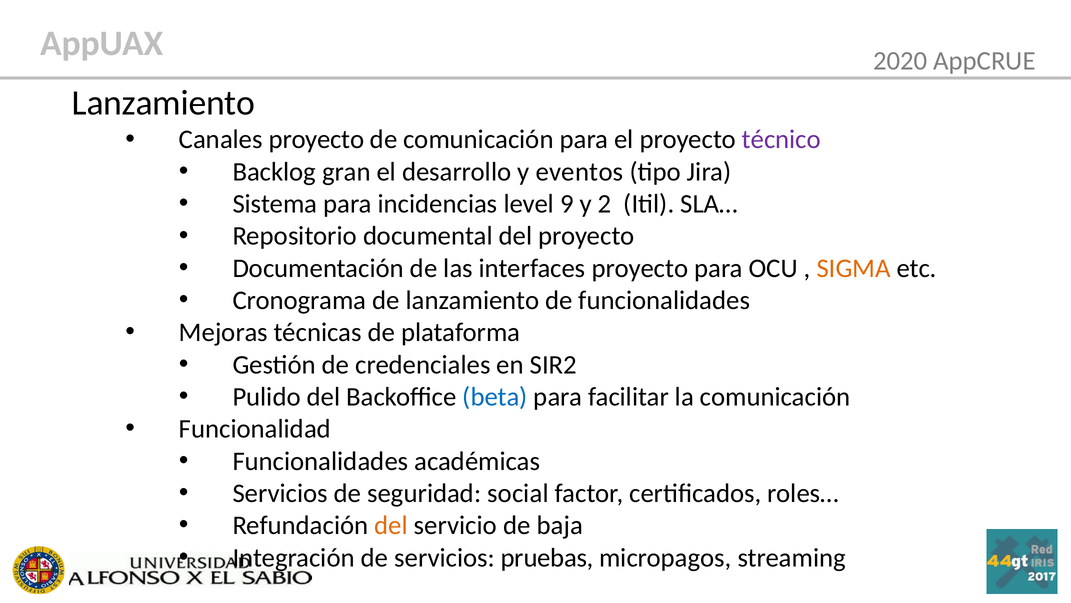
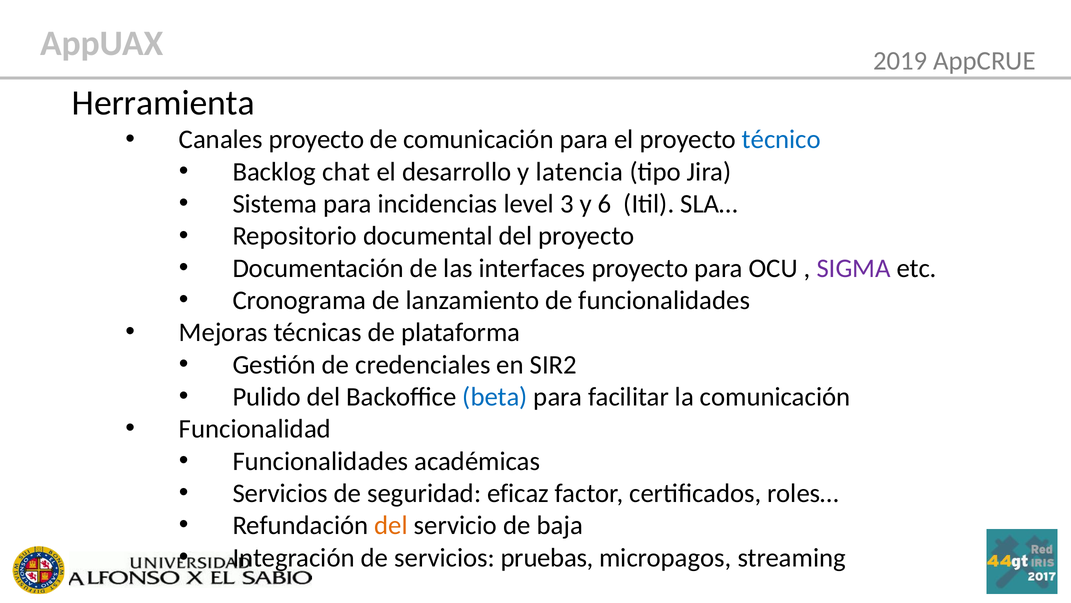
2020: 2020 -> 2019
Lanzamiento at (163, 103): Lanzamiento -> Herramienta
técnico colour: purple -> blue
gran: gran -> chat
eventos: eventos -> latencia
9: 9 -> 3
2: 2 -> 6
SIGMA colour: orange -> purple
social: social -> eficaz
